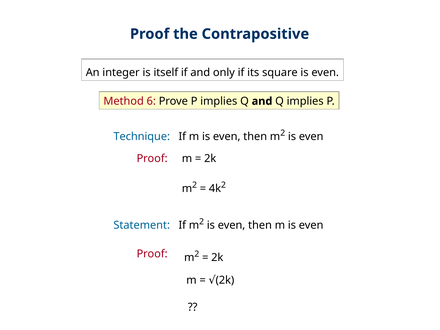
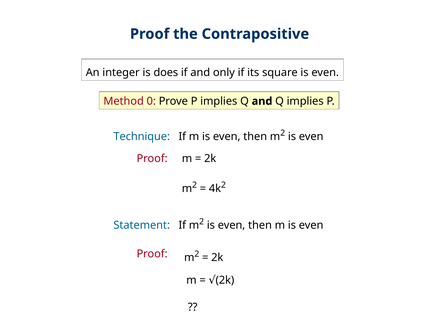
itself: itself -> does
6: 6 -> 0
